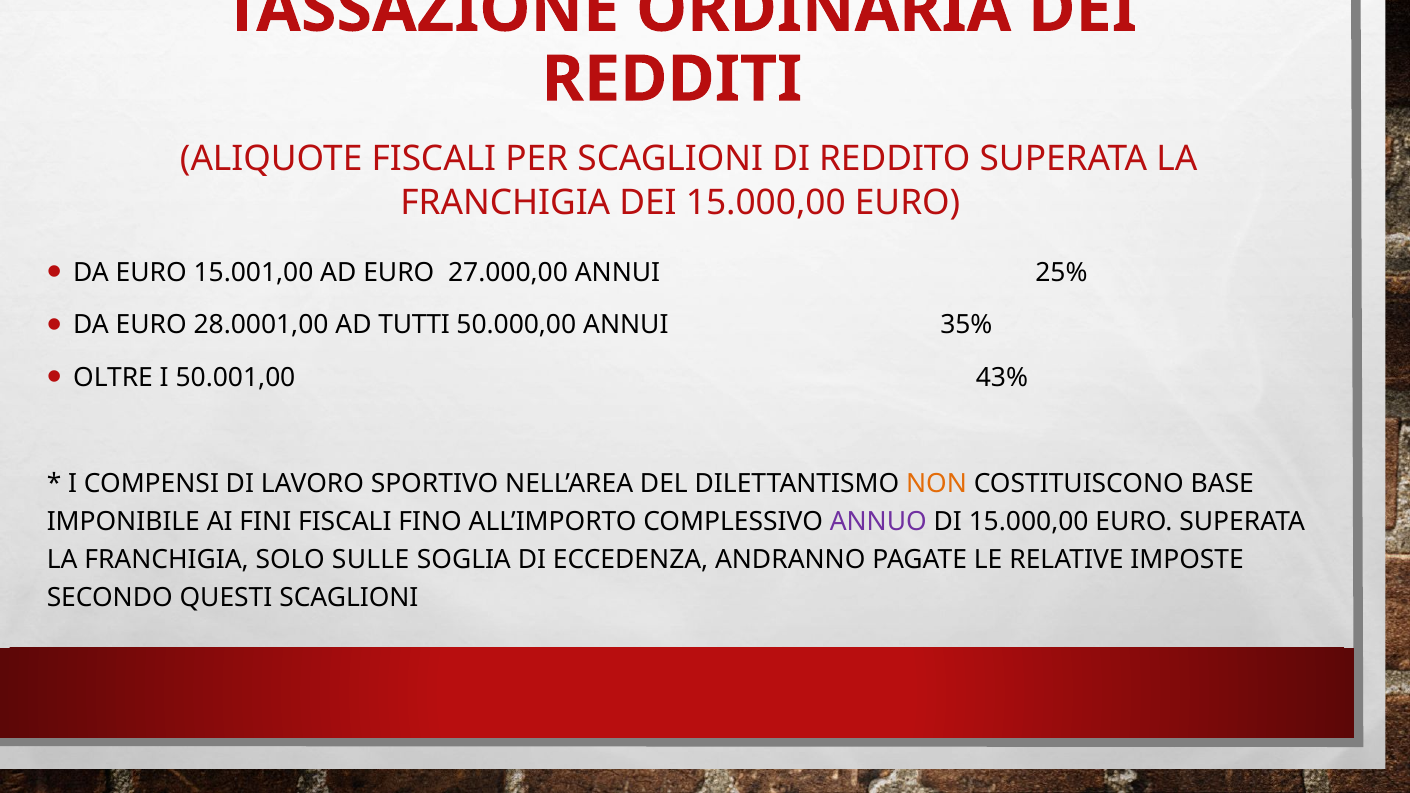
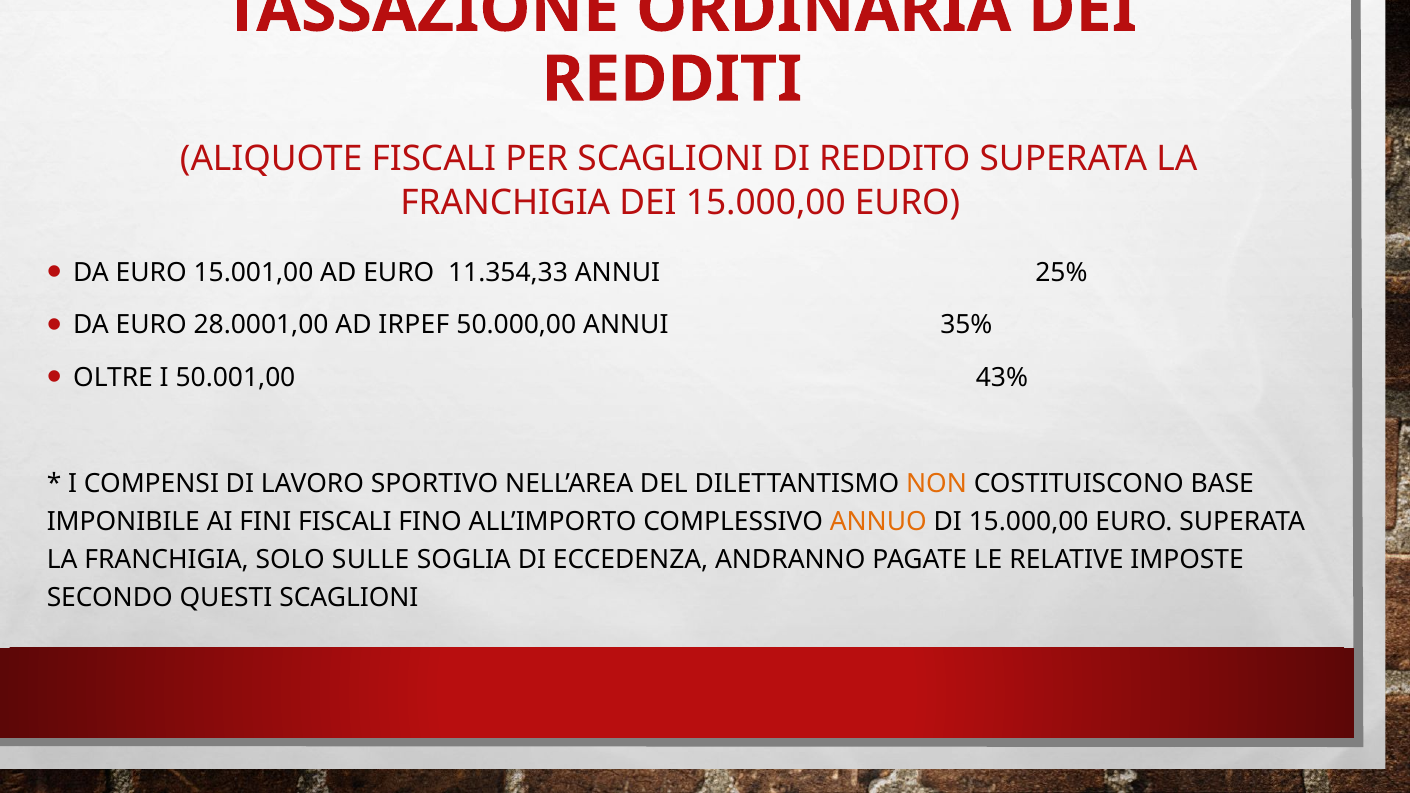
27.000,00: 27.000,00 -> 11.354,33
TUTTI: TUTTI -> IRPEF
ANNUO colour: purple -> orange
